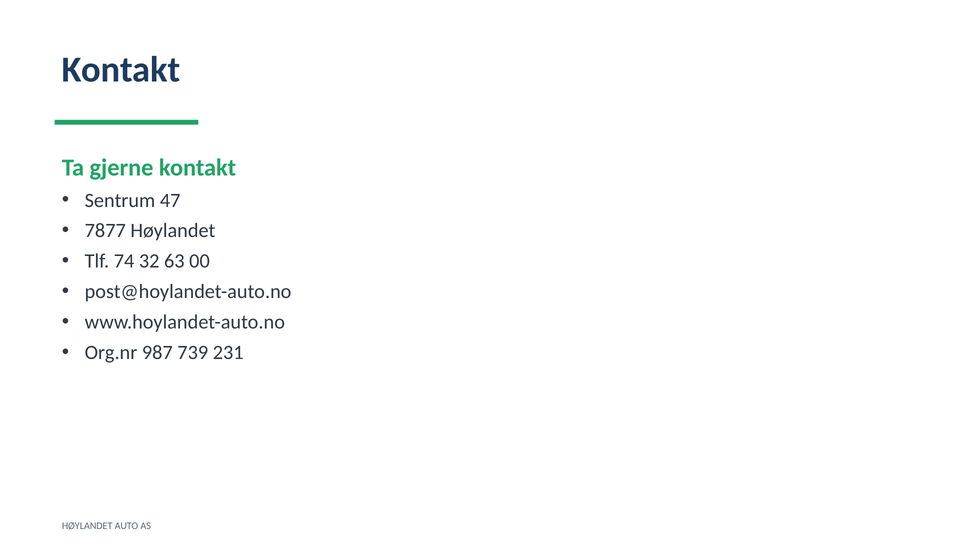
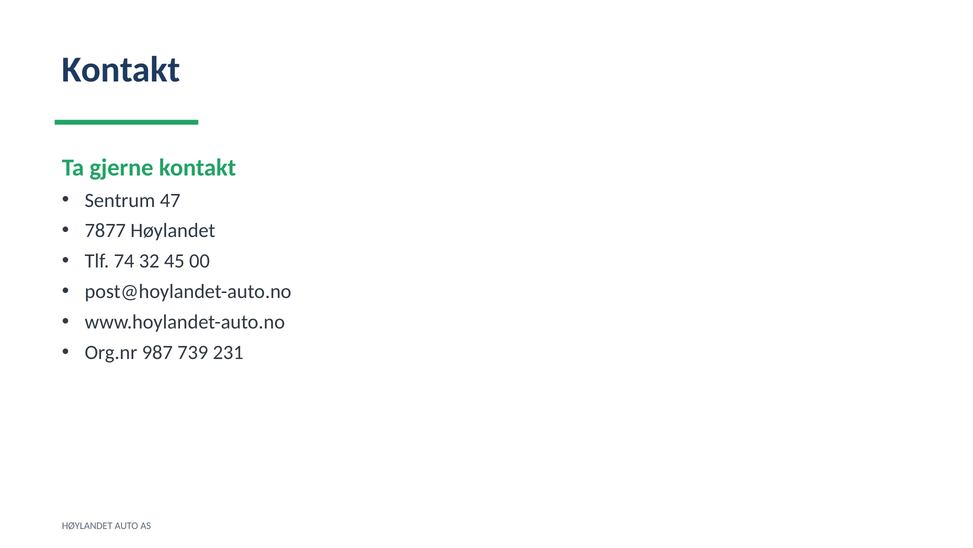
63: 63 -> 45
